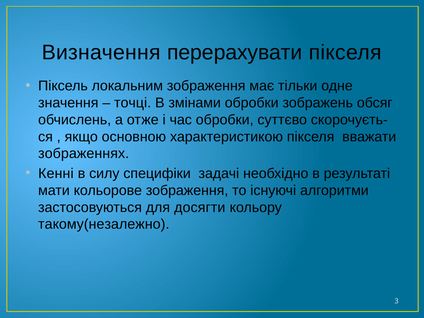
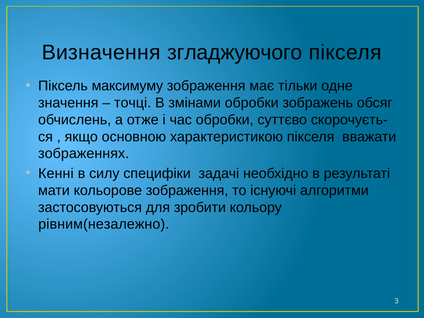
перерахувати: перерахувати -> згладжуючого
локальним: локальним -> максимуму
досягти: досягти -> зробити
такому(незалежно: такому(незалежно -> рівним(незалежно
